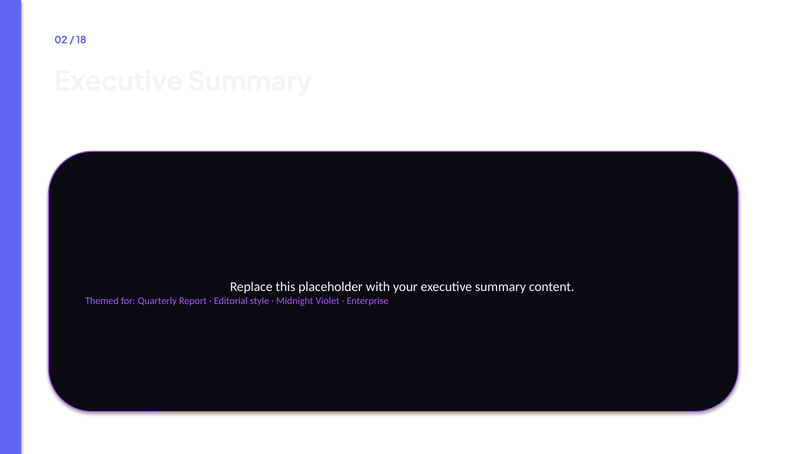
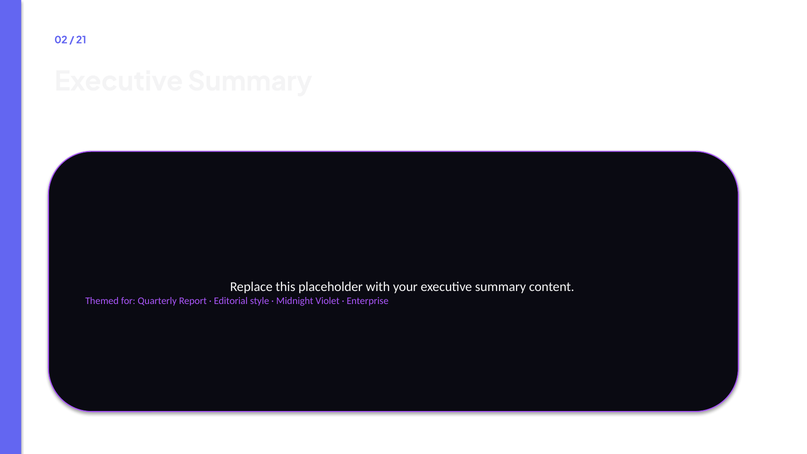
18: 18 -> 21
